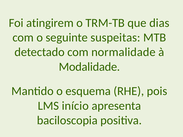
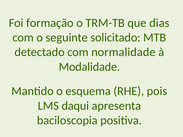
atingirem: atingirem -> formação
suspeitas: suspeitas -> solicitado
início: início -> daqui
